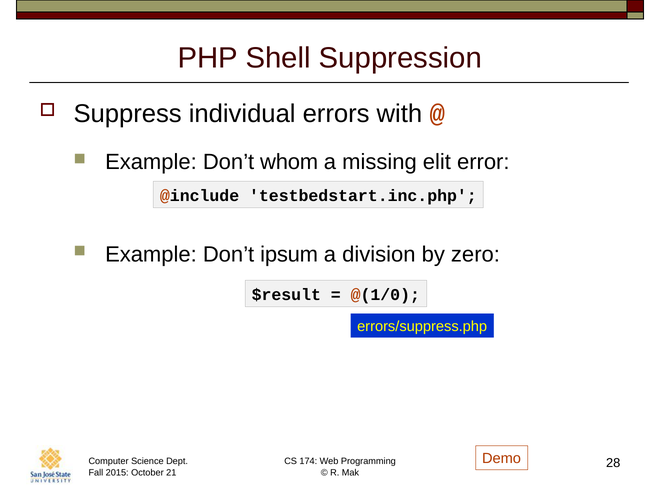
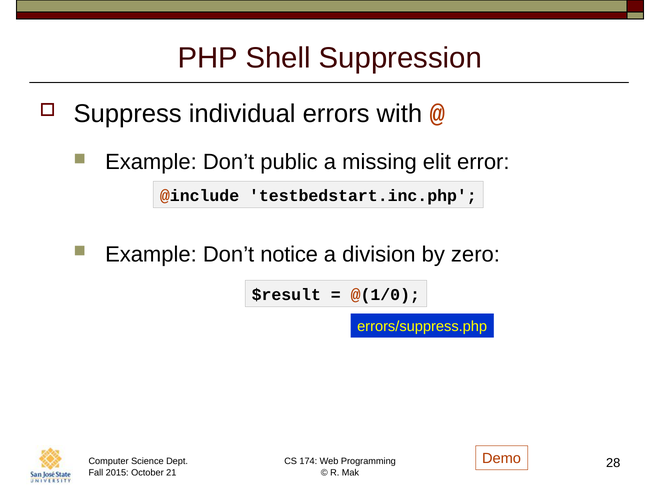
whom: whom -> public
ipsum: ipsum -> notice
